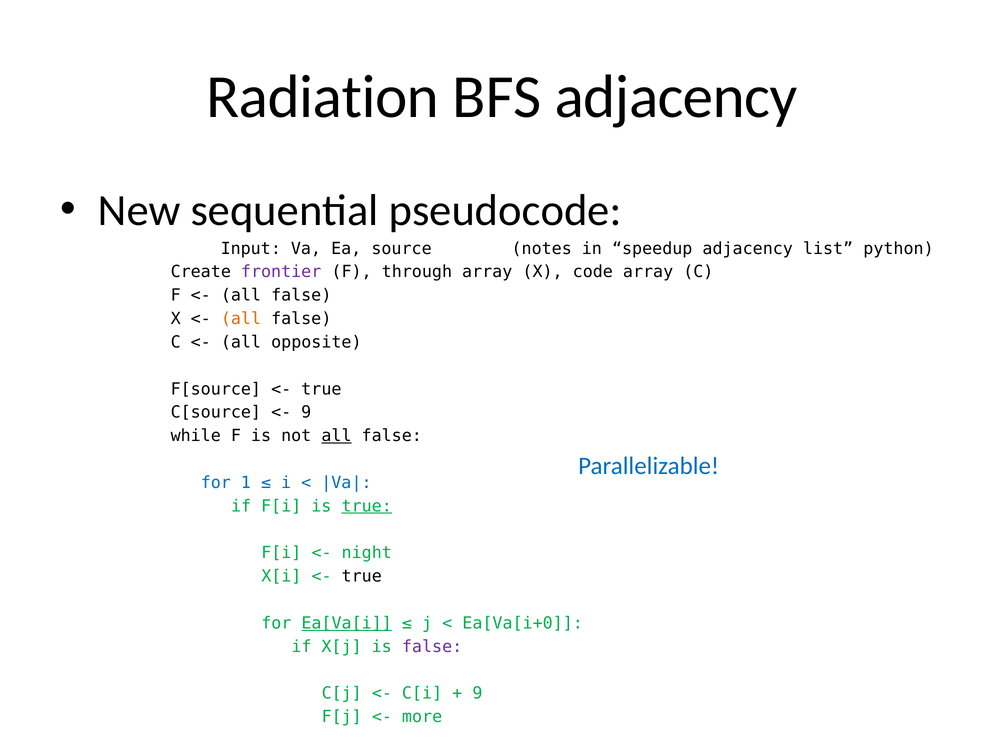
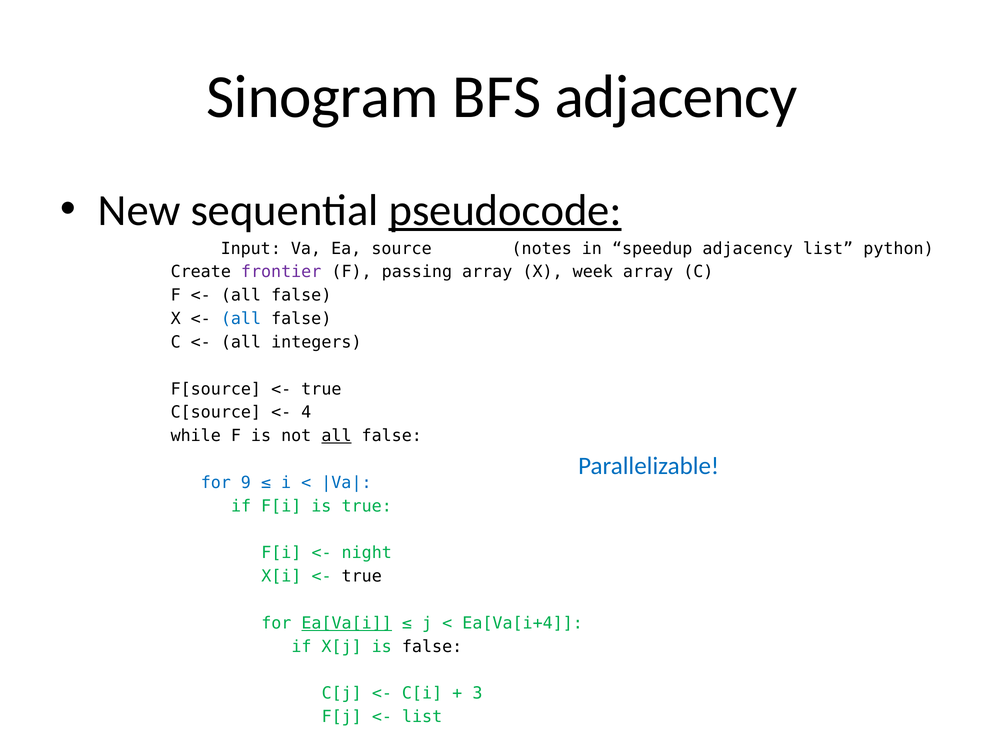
Radiation: Radiation -> Sinogram
pseudocode underline: none -> present
through: through -> passing
code: code -> week
all at (241, 319) colour: orange -> blue
opposite: opposite -> integers
9 at (306, 413): 9 -> 4
1: 1 -> 9
true at (367, 506) underline: present -> none
Ea[Va[i+0: Ea[Va[i+0 -> Ea[Va[i+4
false at (432, 647) colour: purple -> black
9 at (477, 694): 9 -> 3
more at (422, 717): more -> list
